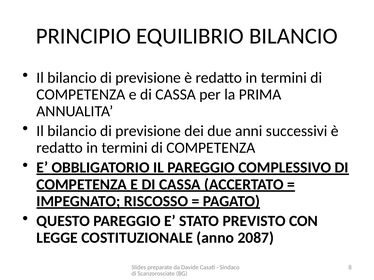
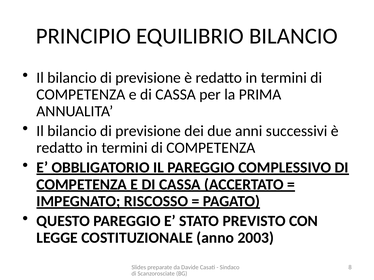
2087: 2087 -> 2003
